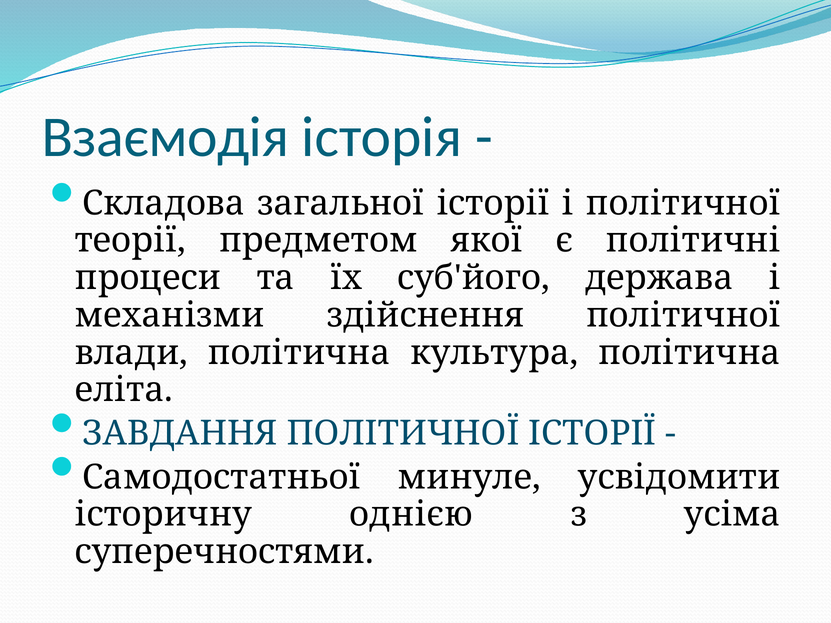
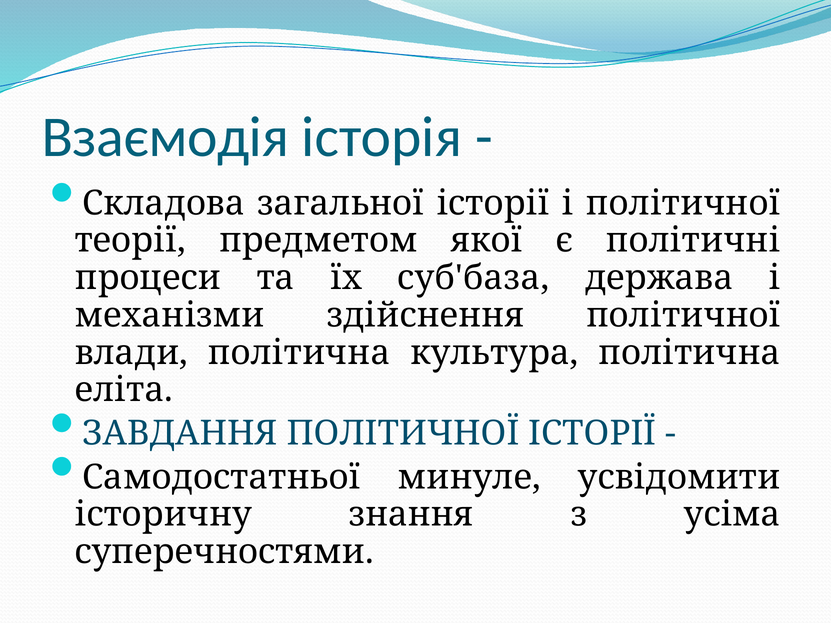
суб'його: суб'його -> суб'база
однією: однією -> знання
